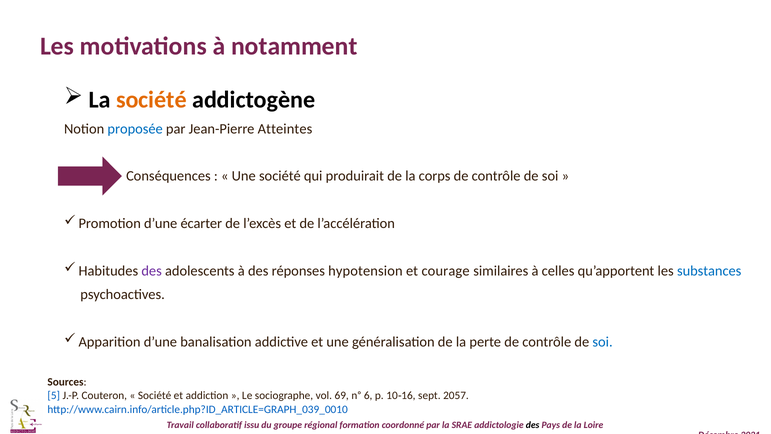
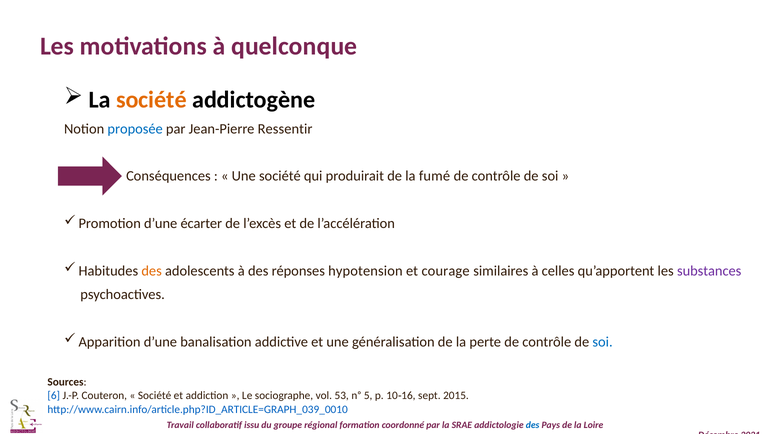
notamment: notamment -> quelconque
Atteintes: Atteintes -> Ressentir
corps: corps -> fumé
des at (152, 271) colour: purple -> orange
substances colour: blue -> purple
5: 5 -> 6
69: 69 -> 53
6: 6 -> 5
2057: 2057 -> 2015
des at (533, 425) colour: black -> blue
